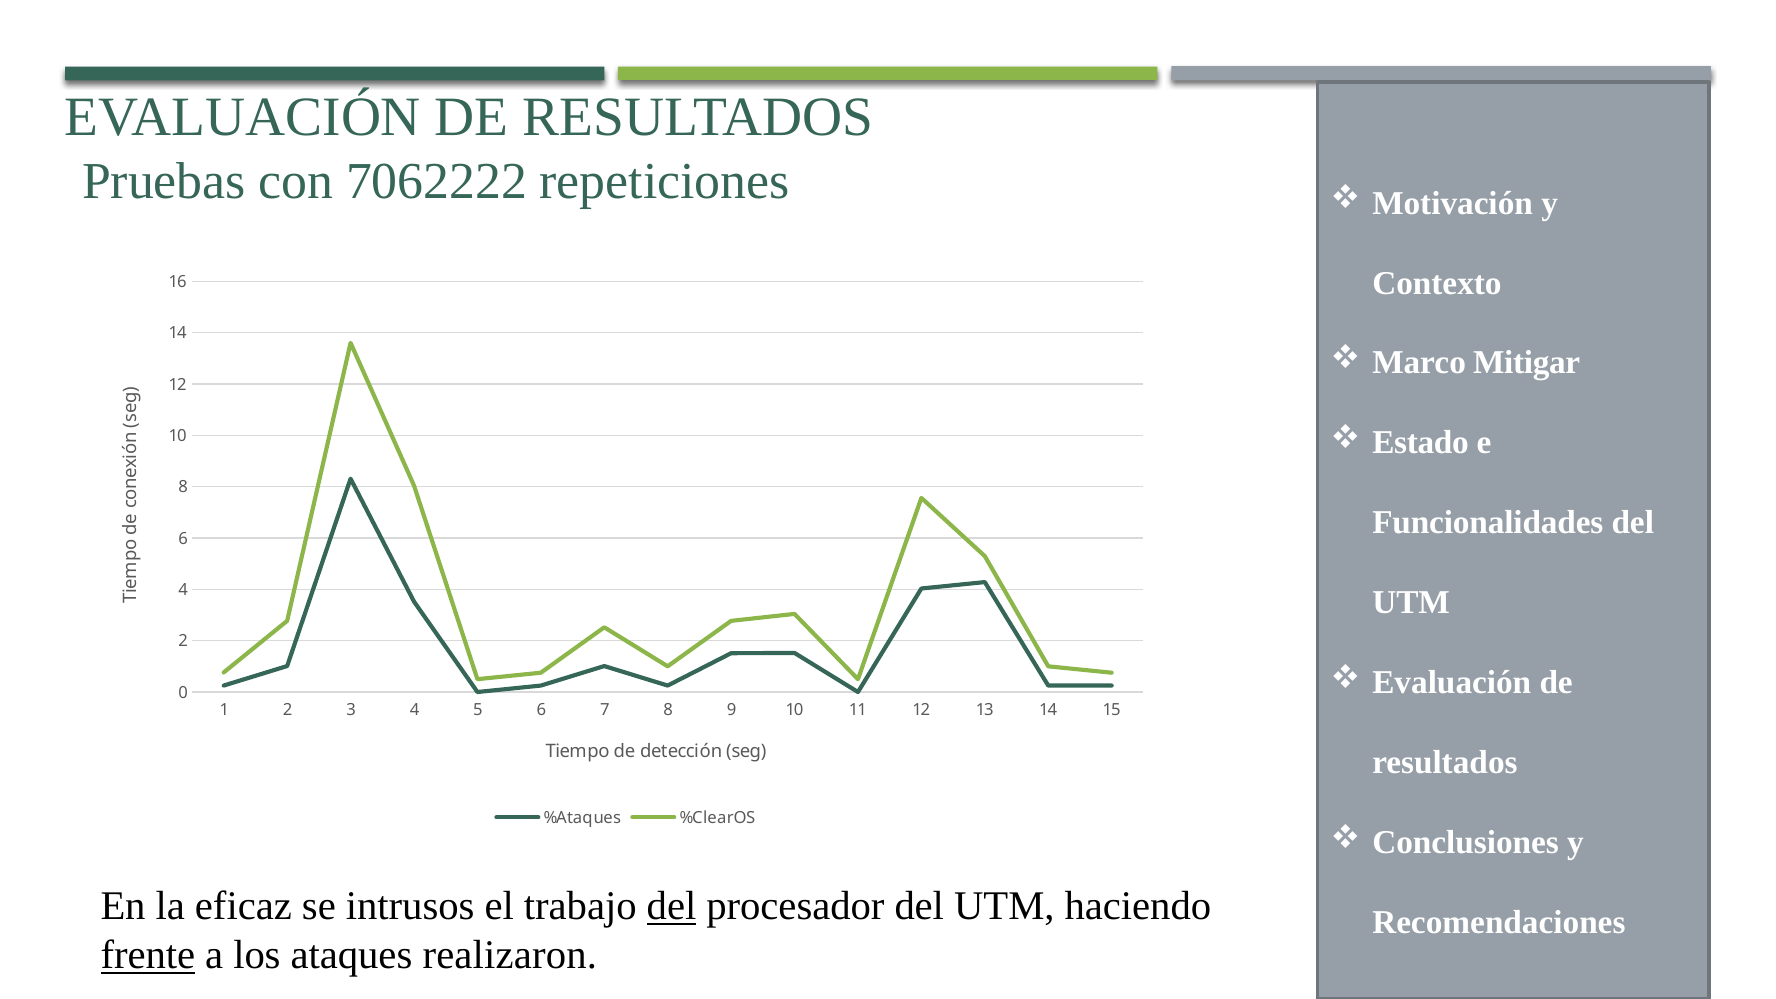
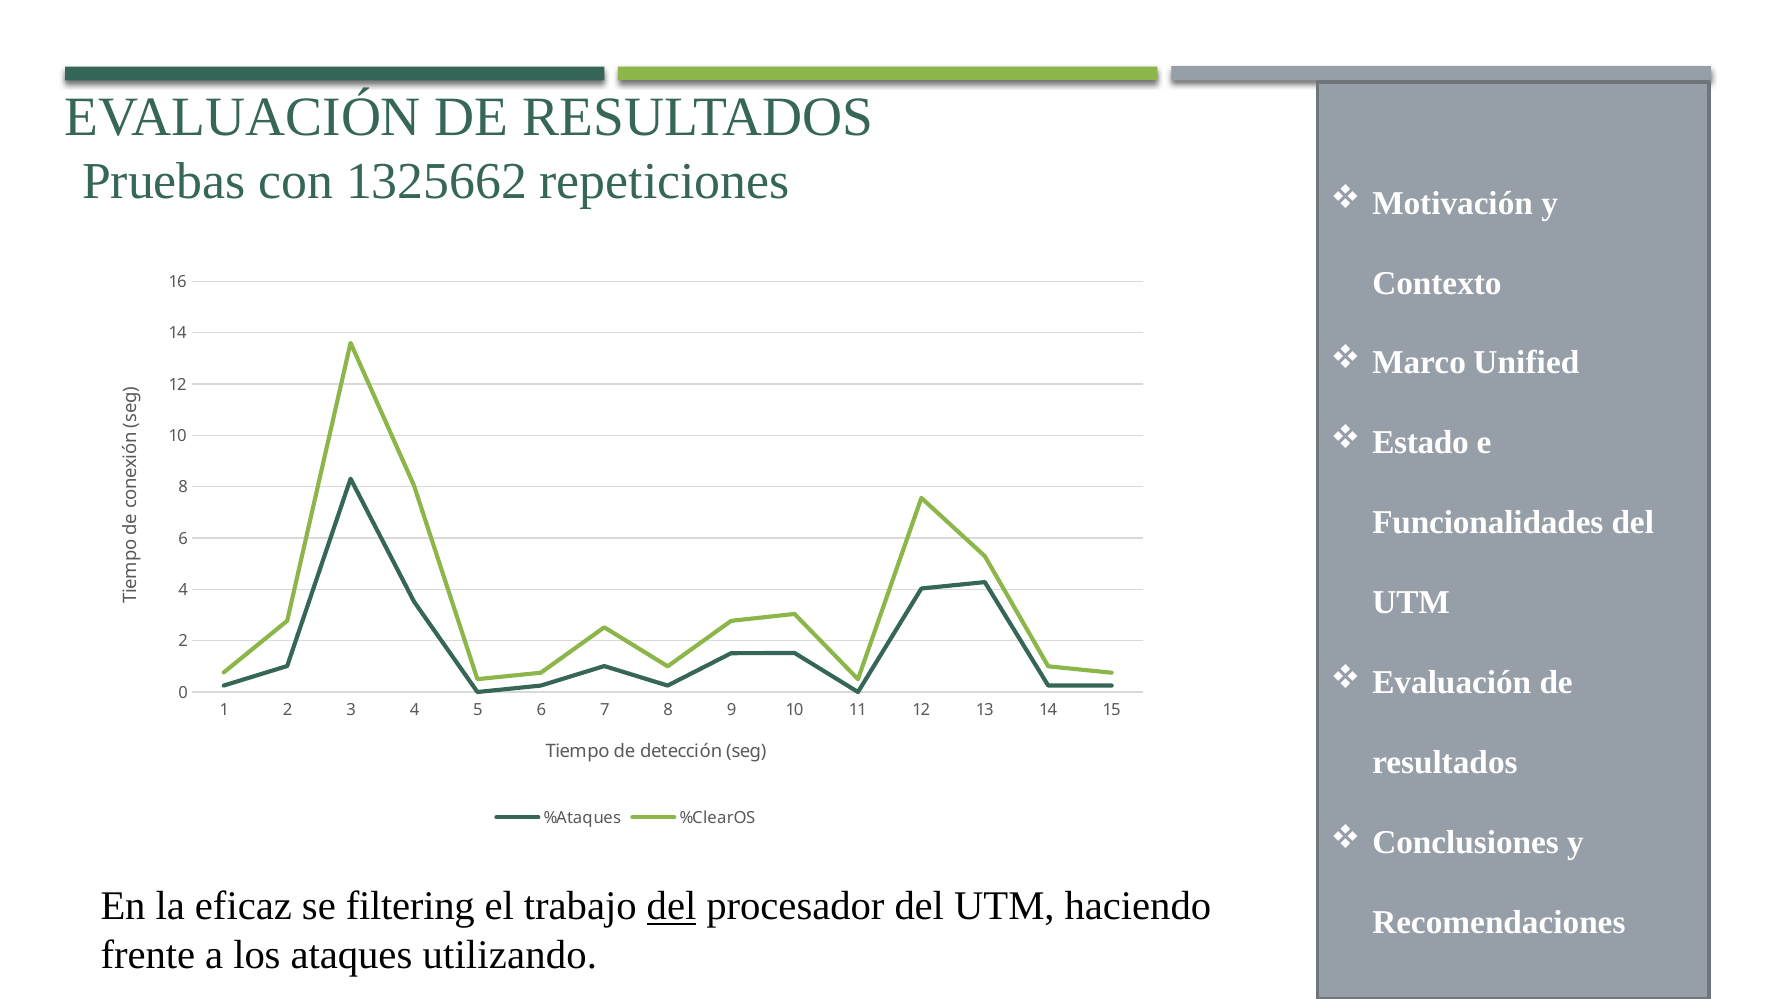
7062222: 7062222 -> 1325662
Mitigar: Mitigar -> Unified
intrusos: intrusos -> filtering
frente underline: present -> none
realizaron: realizaron -> utilizando
